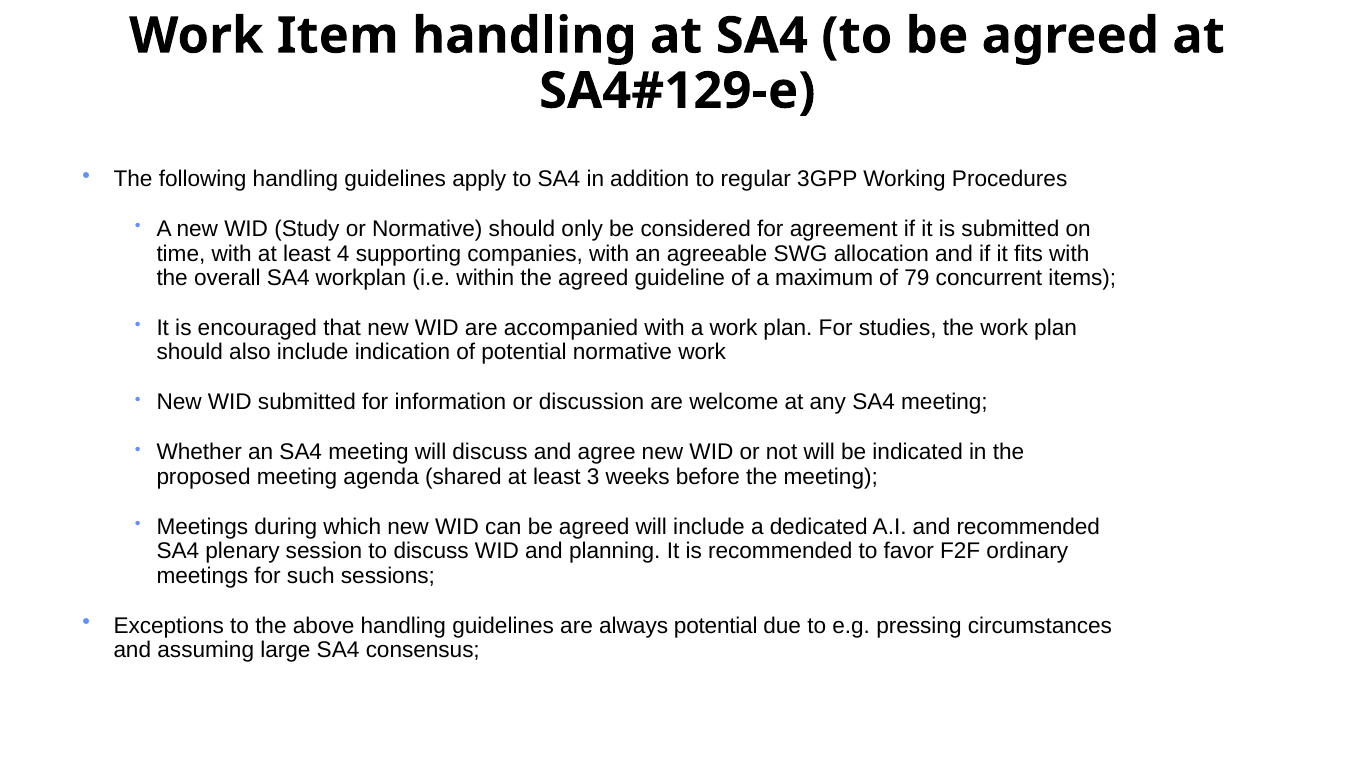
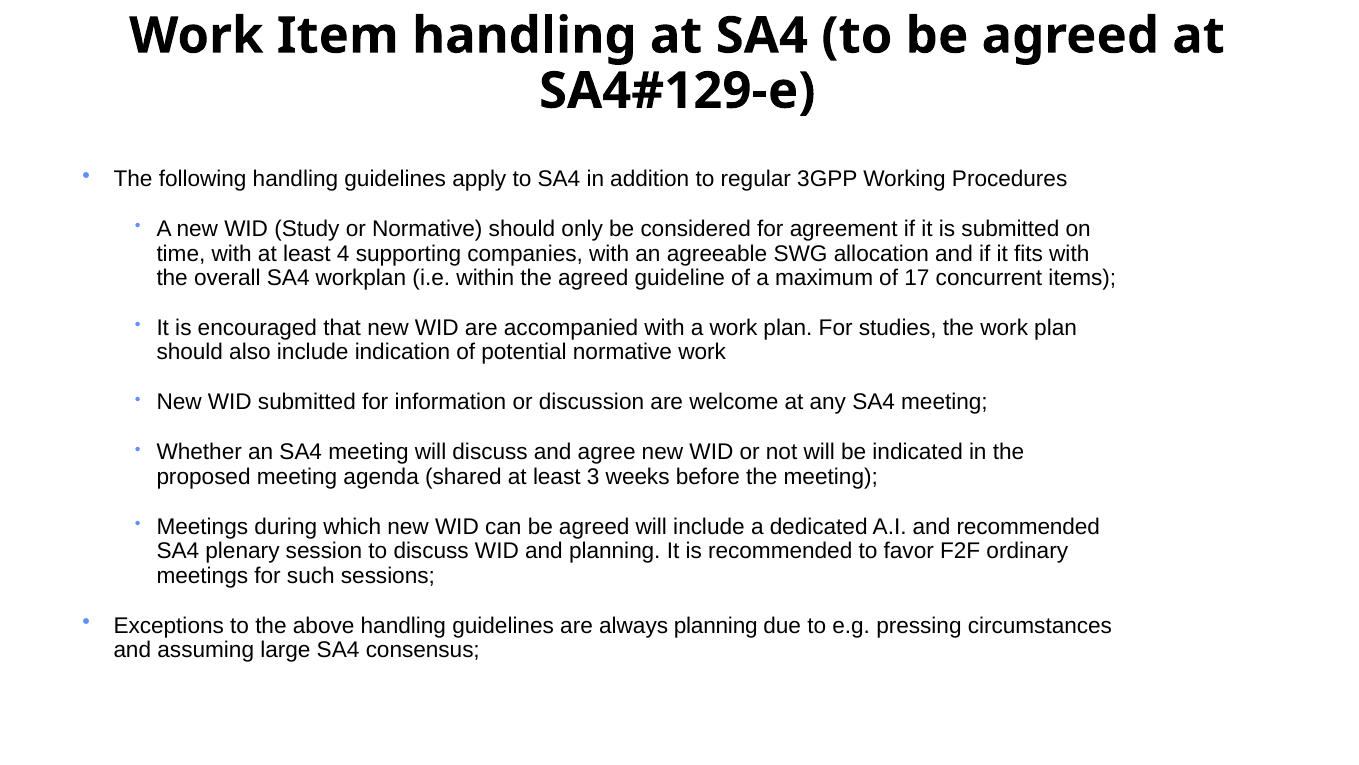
79: 79 -> 17
always potential: potential -> planning
